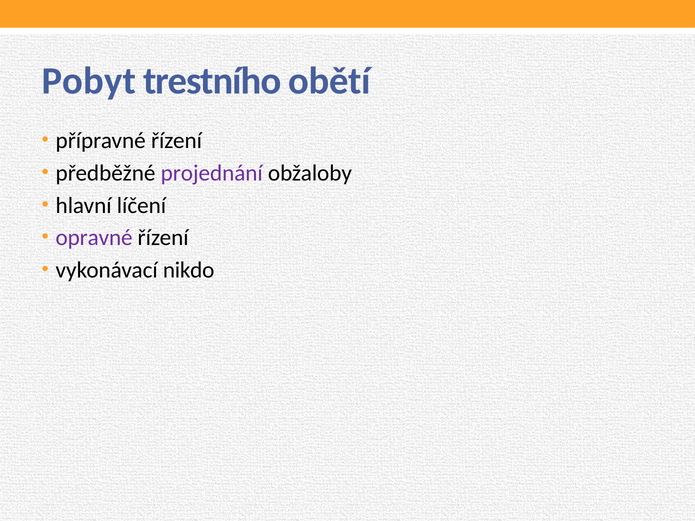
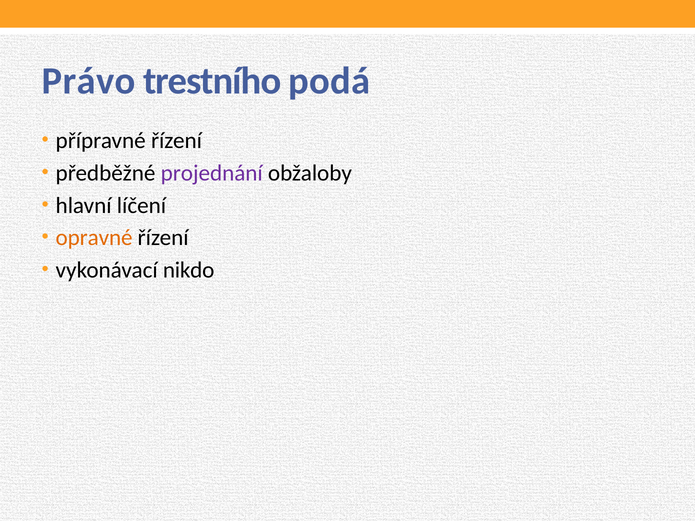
Pobyt: Pobyt -> Právo
obětí: obětí -> podá
opravné colour: purple -> orange
